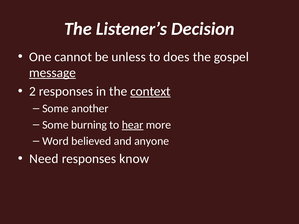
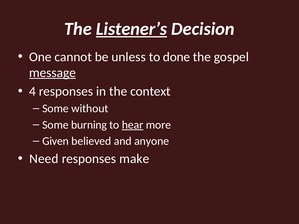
Listener’s underline: none -> present
does: does -> done
2: 2 -> 4
context underline: present -> none
another: another -> without
Word: Word -> Given
know: know -> make
